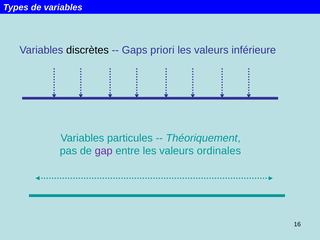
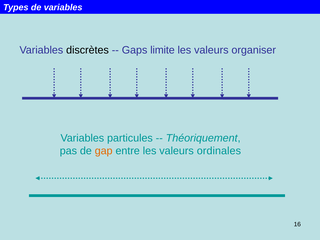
priori: priori -> limite
inférieure: inférieure -> organiser
gap colour: purple -> orange
